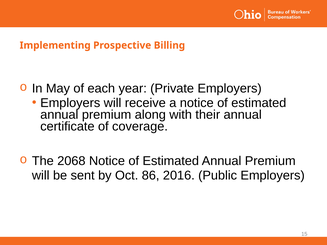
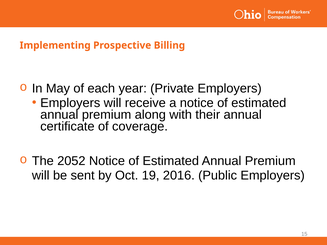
2068: 2068 -> 2052
86: 86 -> 19
